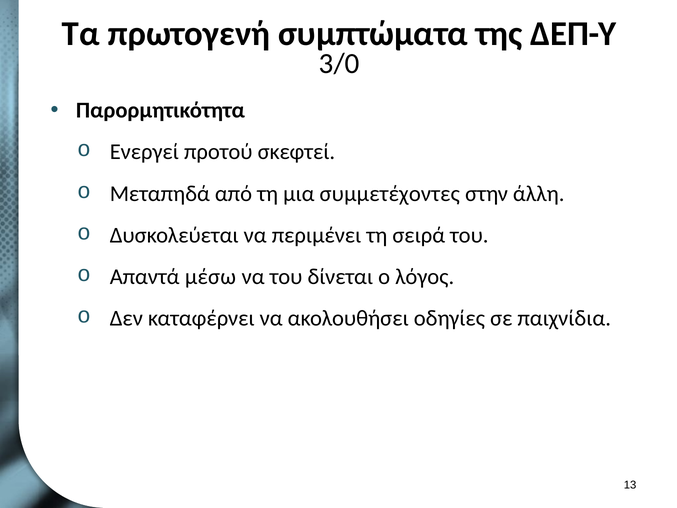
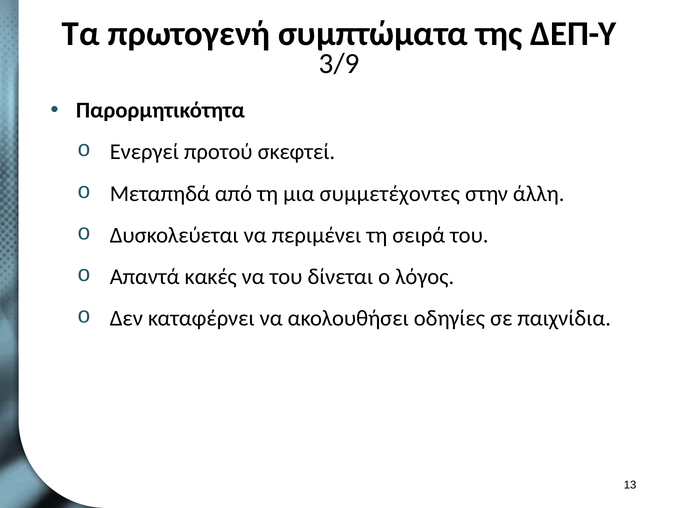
3/0: 3/0 -> 3/9
μέσω: μέσω -> κακές
